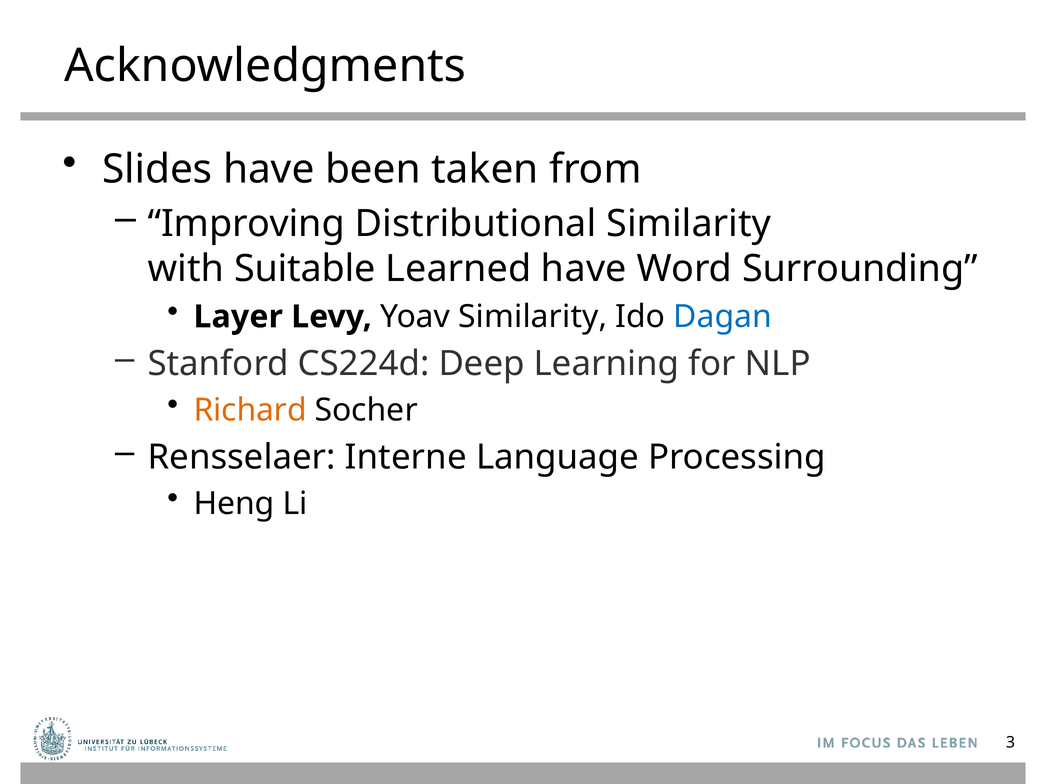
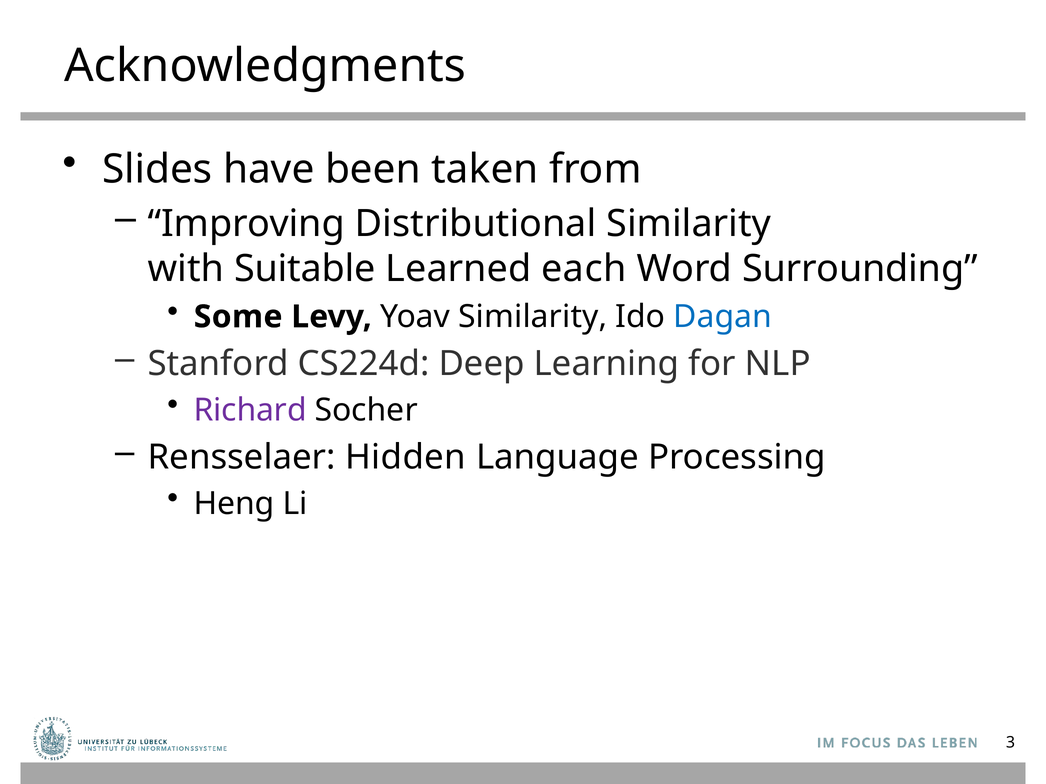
Learned have: have -> each
Layer: Layer -> Some
Richard colour: orange -> purple
Interne: Interne -> Hidden
